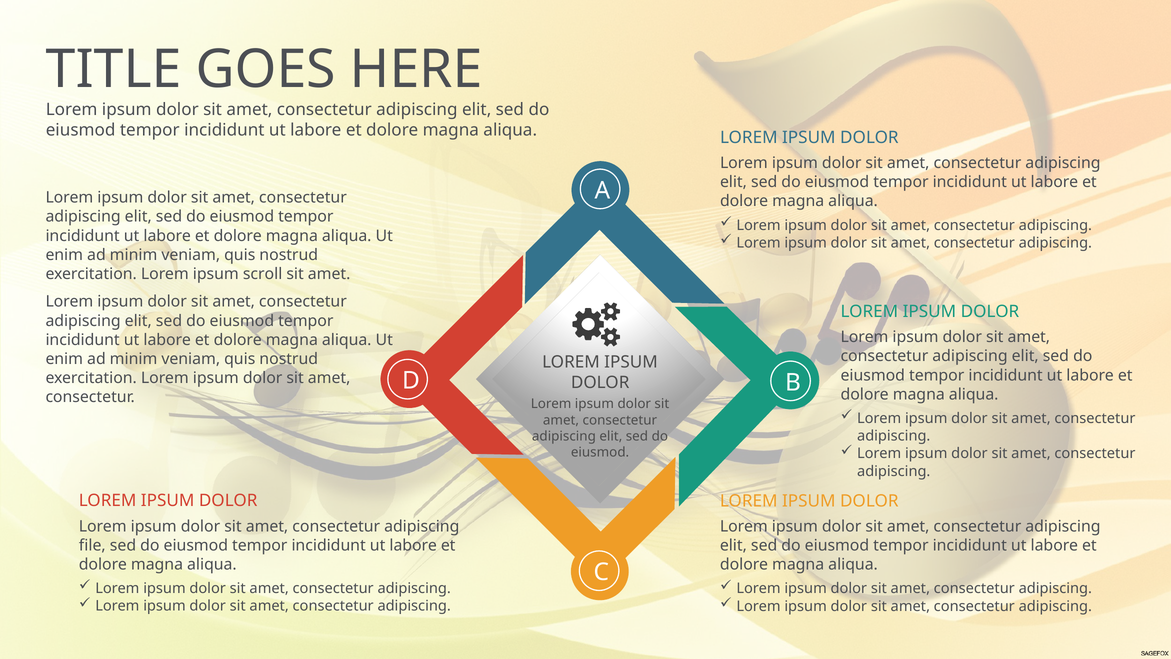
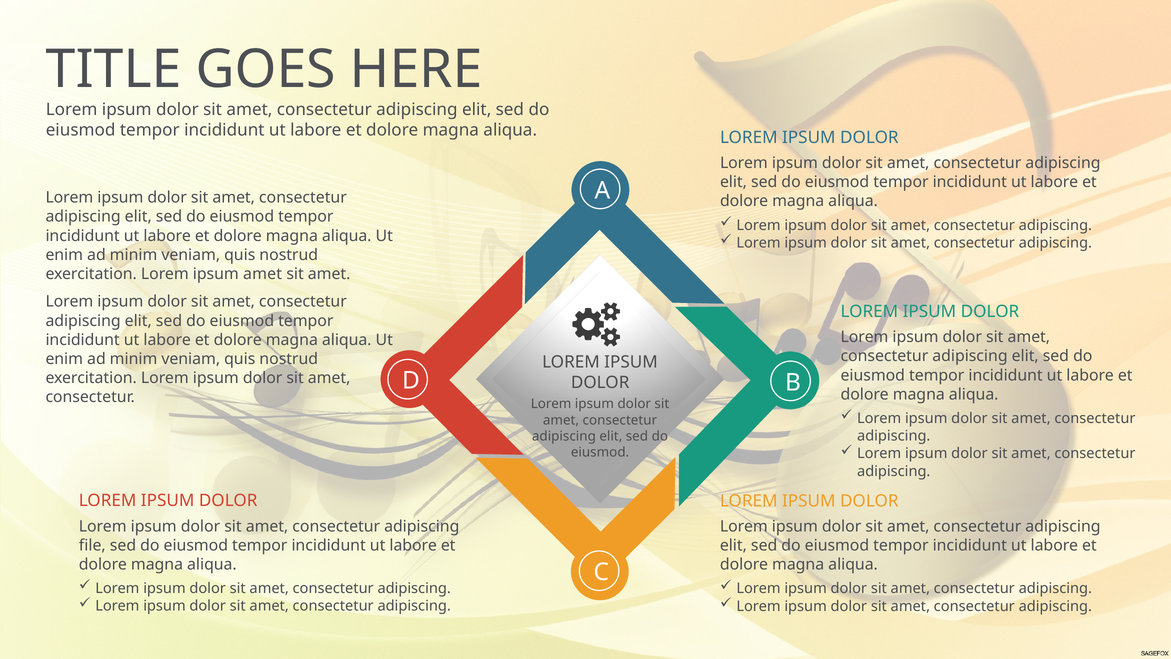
ipsum scroll: scroll -> amet
